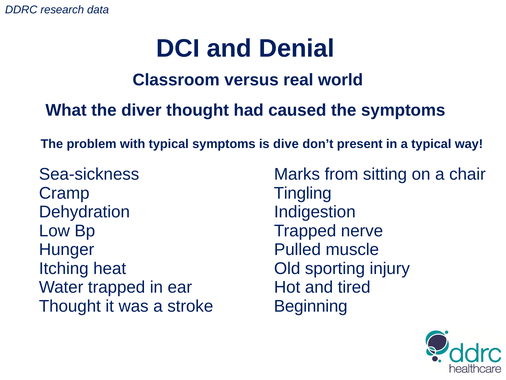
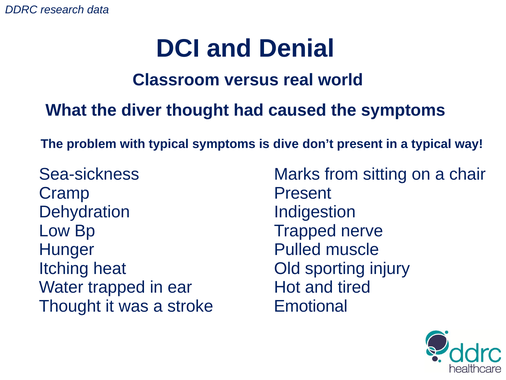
Tingling at (303, 193): Tingling -> Present
Beginning: Beginning -> Emotional
